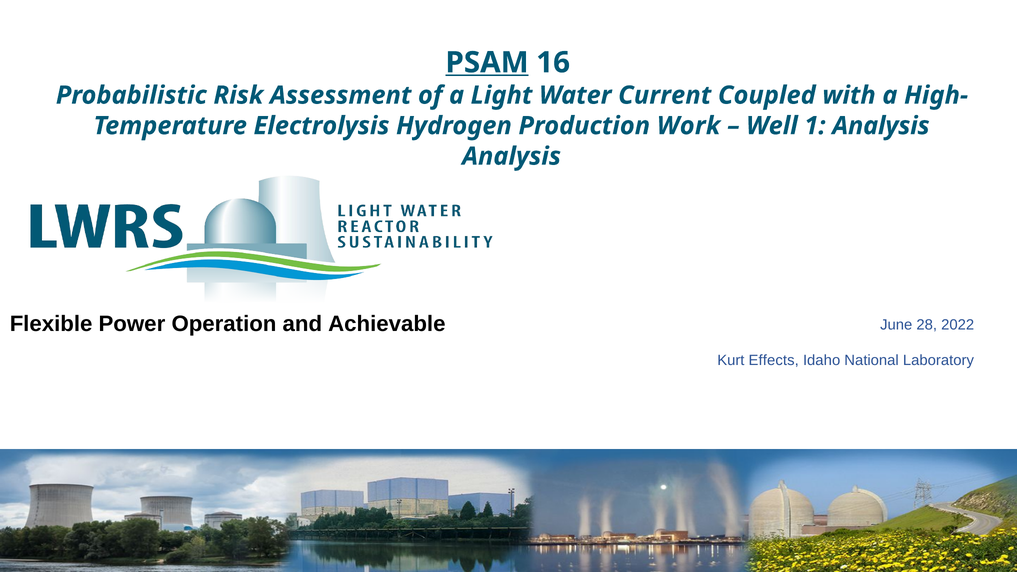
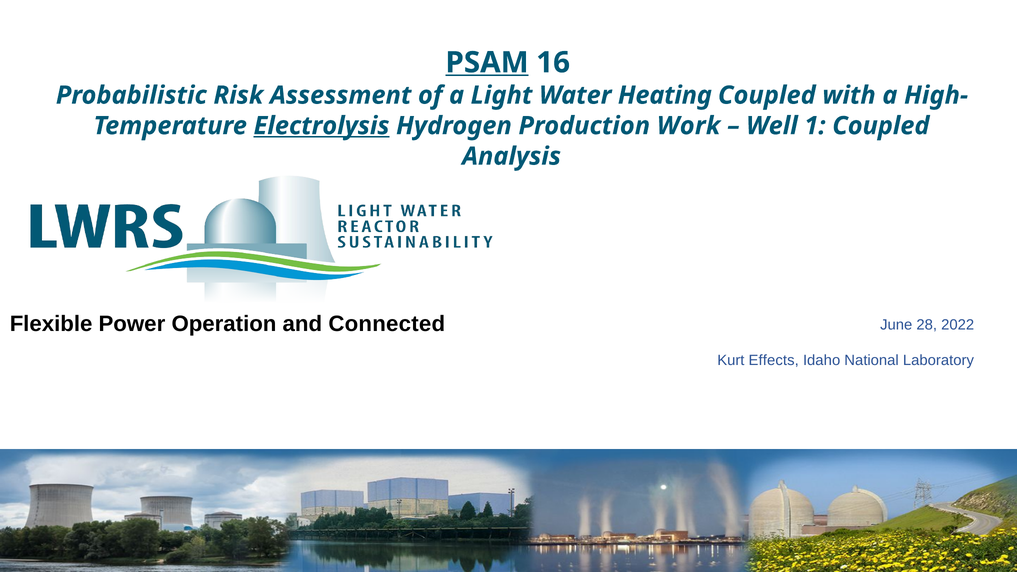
Current: Current -> Heating
Electrolysis underline: none -> present
1 Analysis: Analysis -> Coupled
Achievable: Achievable -> Connected
